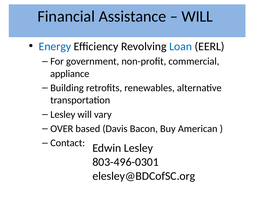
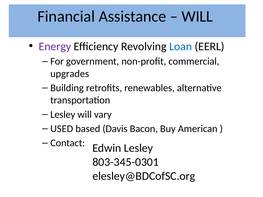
Energy colour: blue -> purple
appliance: appliance -> upgrades
OVER: OVER -> USED
803-496-0301: 803-496-0301 -> 803-345-0301
